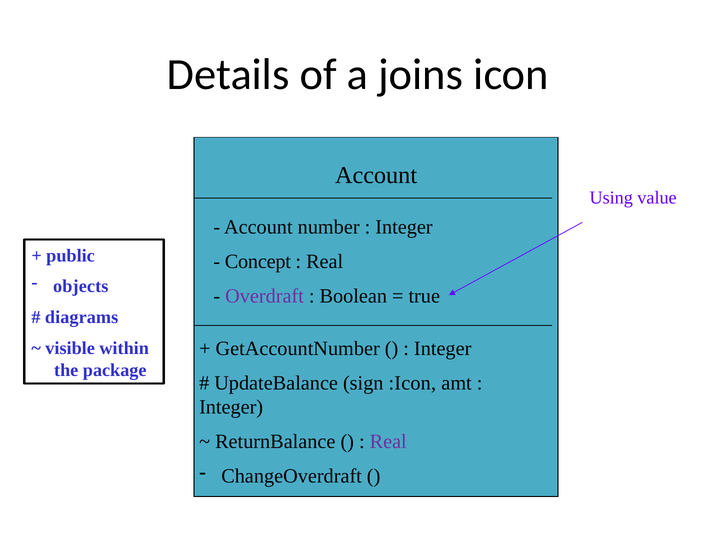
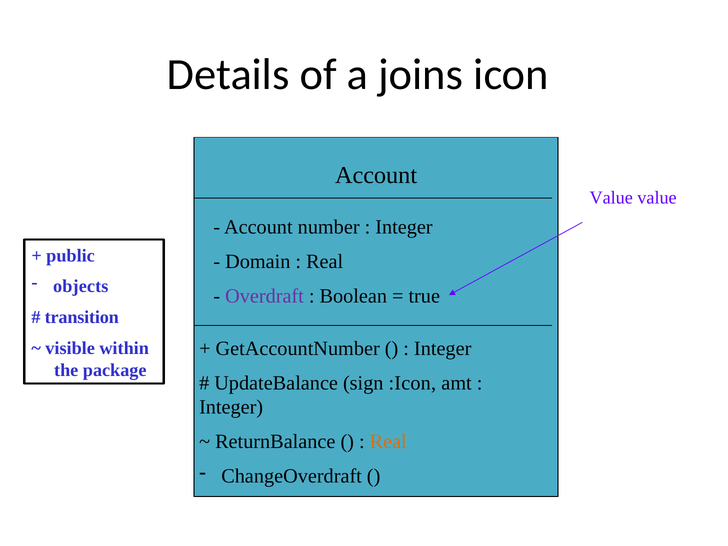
Using at (611, 198): Using -> Value
Concept: Concept -> Domain
diagrams: diagrams -> transition
Real at (388, 442) colour: purple -> orange
